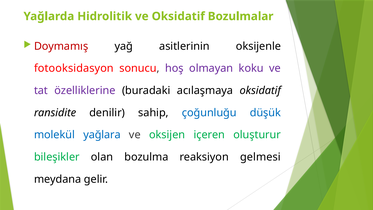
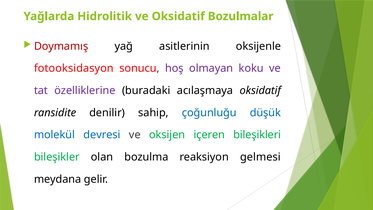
yağlara: yağlara -> devresi
oluşturur: oluşturur -> bileşikleri
